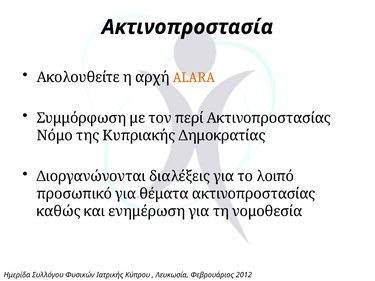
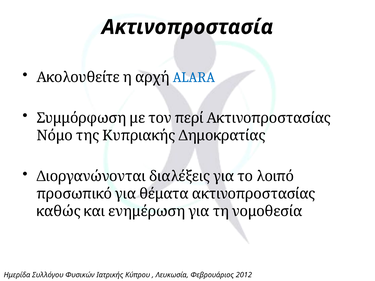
ALARA colour: orange -> blue
